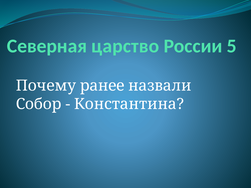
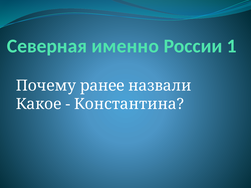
царство: царство -> именно
5: 5 -> 1
Собор: Собор -> Какое
